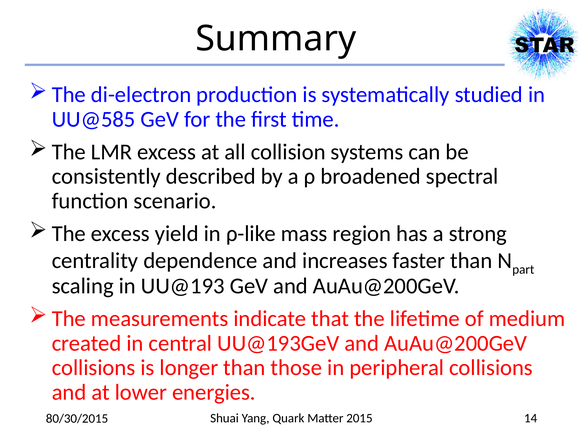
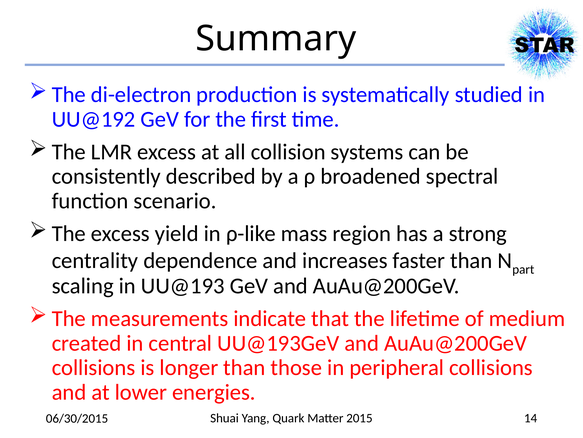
UU@585: UU@585 -> UU@192
80/30/2015: 80/30/2015 -> 06/30/2015
